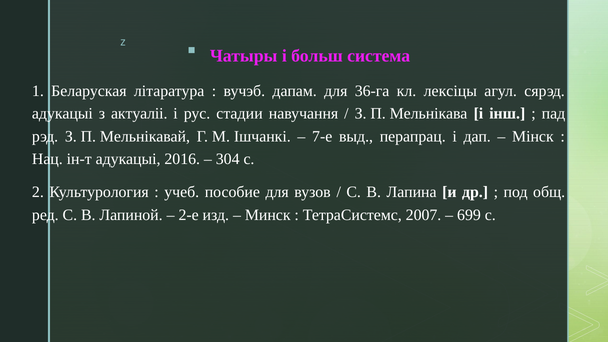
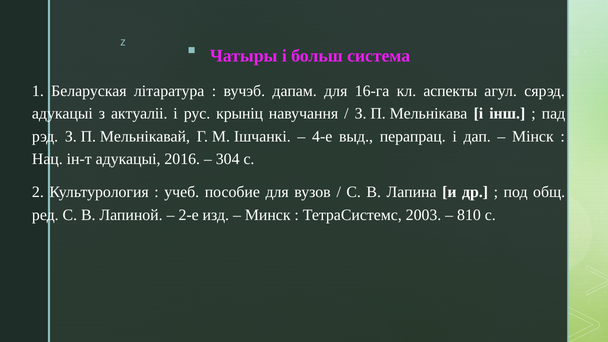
36-га: 36-га -> 16-га
лексіцы: лексіцы -> аспекты
стадии: стадии -> крыніц
7-е: 7-е -> 4-е
2007: 2007 -> 2003
699: 699 -> 810
